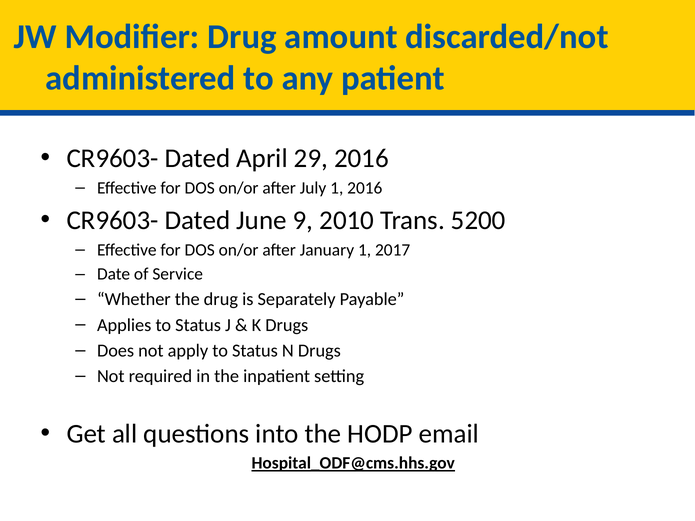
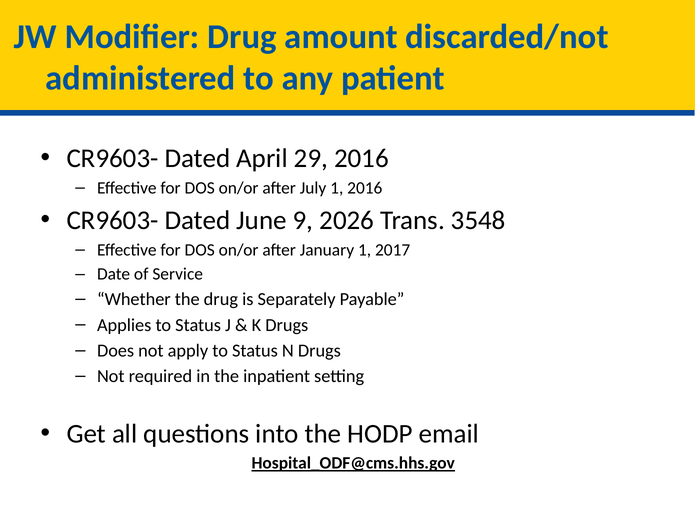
2010: 2010 -> 2026
5200: 5200 -> 3548
